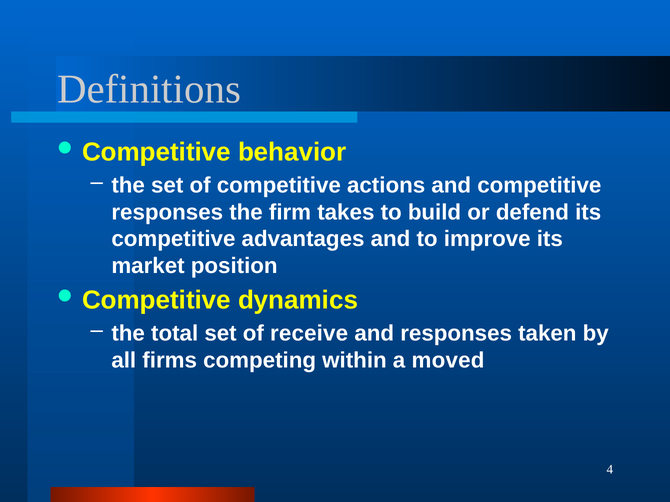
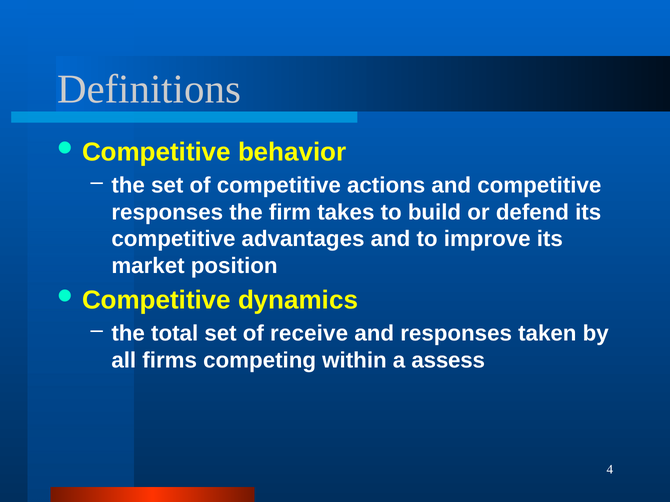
moved: moved -> assess
